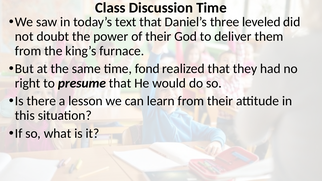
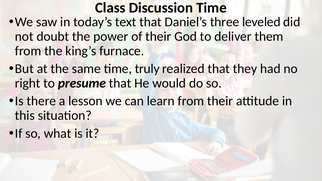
fond: fond -> truly
